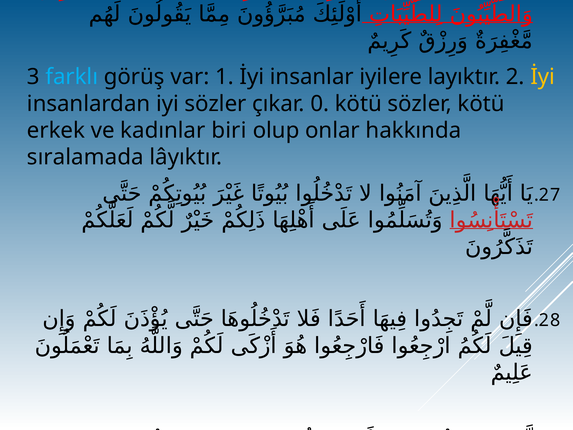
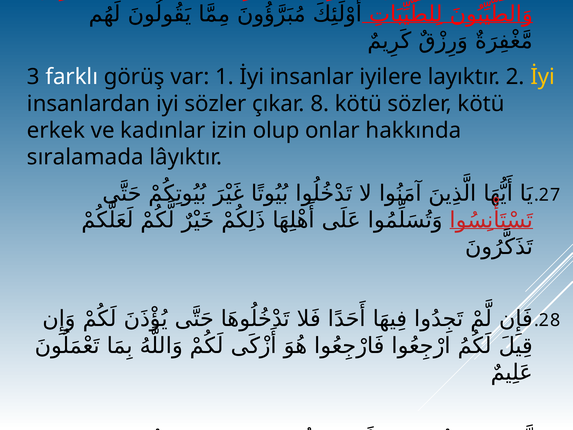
farklı colour: light blue -> white
0: 0 -> 8
biri: biri -> izin
